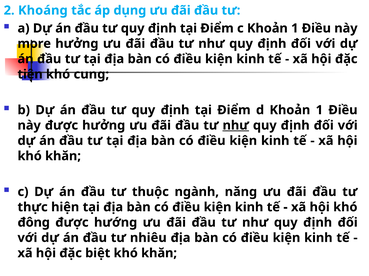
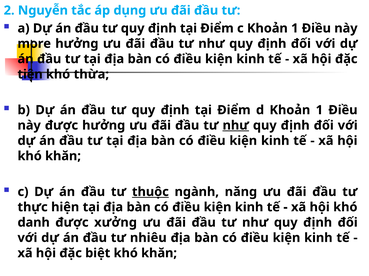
Khoáng: Khoáng -> Nguyễn
cung: cung -> thừa
thuộc underline: none -> present
đông: đông -> danh
hướng: hướng -> xưởng
